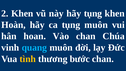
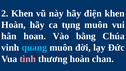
hãy tụng: tụng -> điện
Vào chan: chan -> bằng
tình colour: yellow -> pink
thương bước: bước -> hoàn
